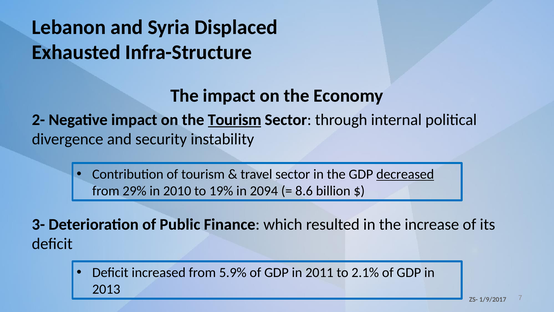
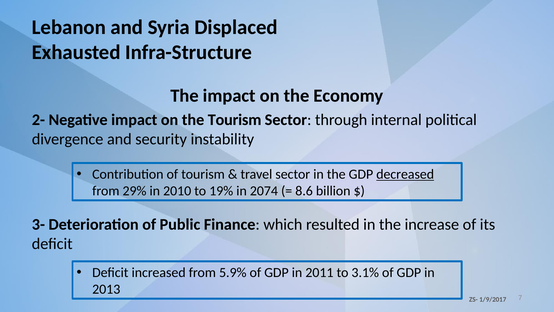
Tourism at (235, 120) underline: present -> none
2094: 2094 -> 2074
2.1%: 2.1% -> 3.1%
